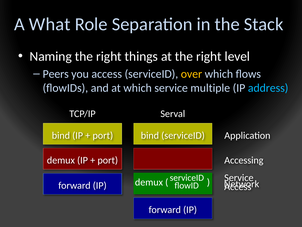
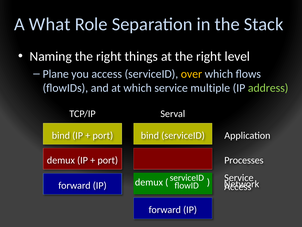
Peers: Peers -> Plane
address colour: light blue -> light green
Accessing: Accessing -> Processes
